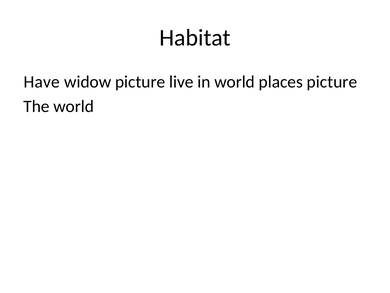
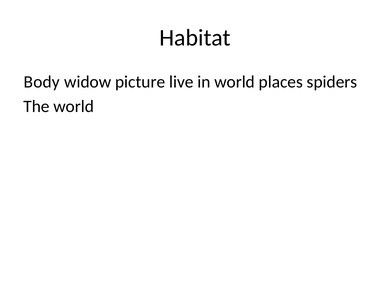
Have: Have -> Body
places picture: picture -> spiders
